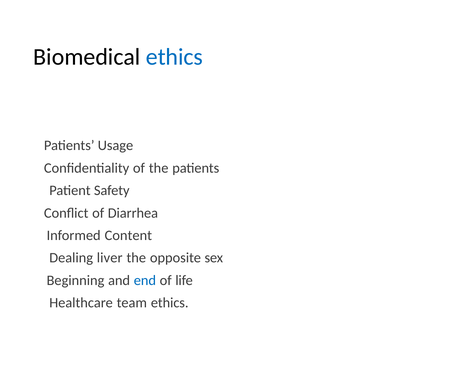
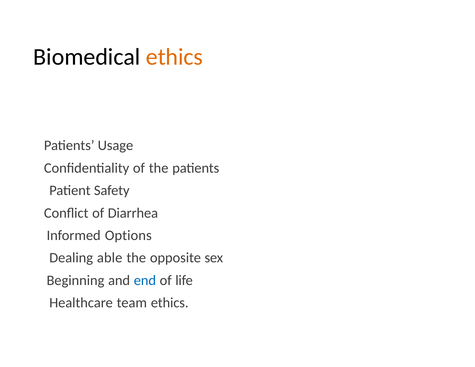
ethics at (174, 57) colour: blue -> orange
Content: Content -> Options
liver: liver -> able
